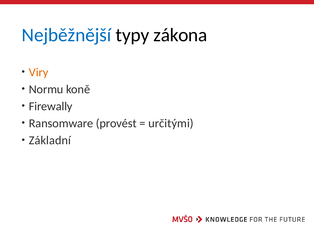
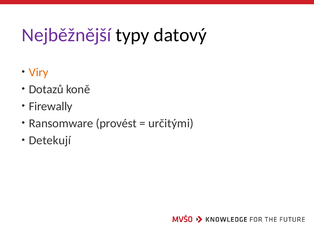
Nejběžnější colour: blue -> purple
zákona: zákona -> datový
Normu: Normu -> Dotazů
Základní: Základní -> Detekují
